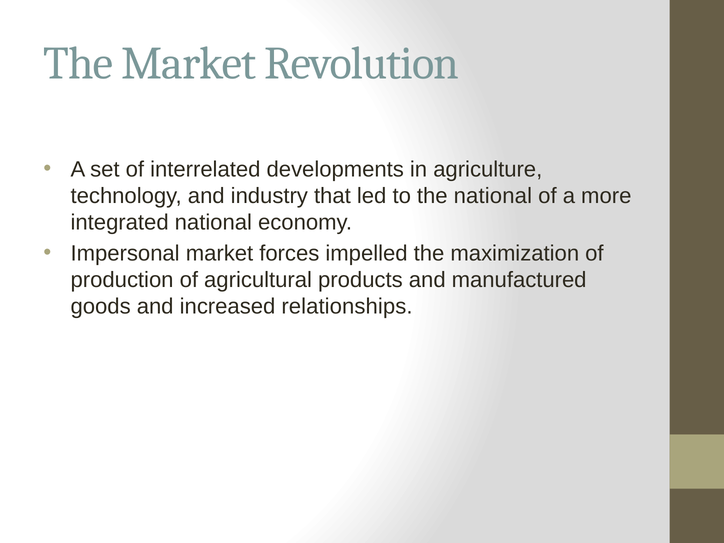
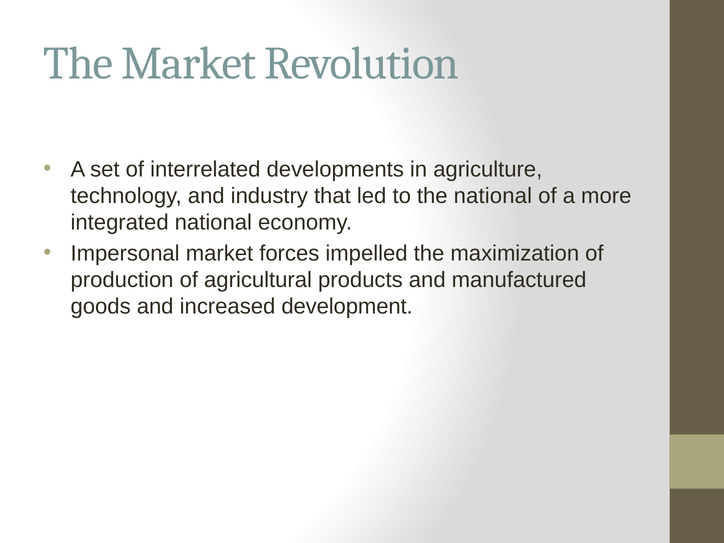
relationships: relationships -> development
